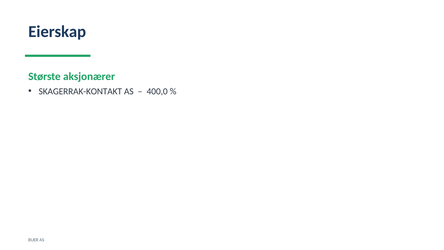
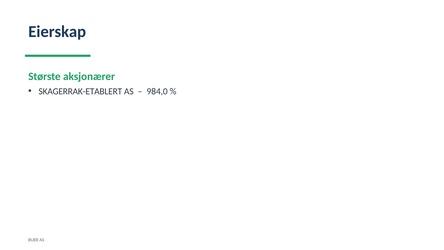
SKAGERRAK-KONTAKT: SKAGERRAK-KONTAKT -> SKAGERRAK-ETABLERT
400,0: 400,0 -> 984,0
